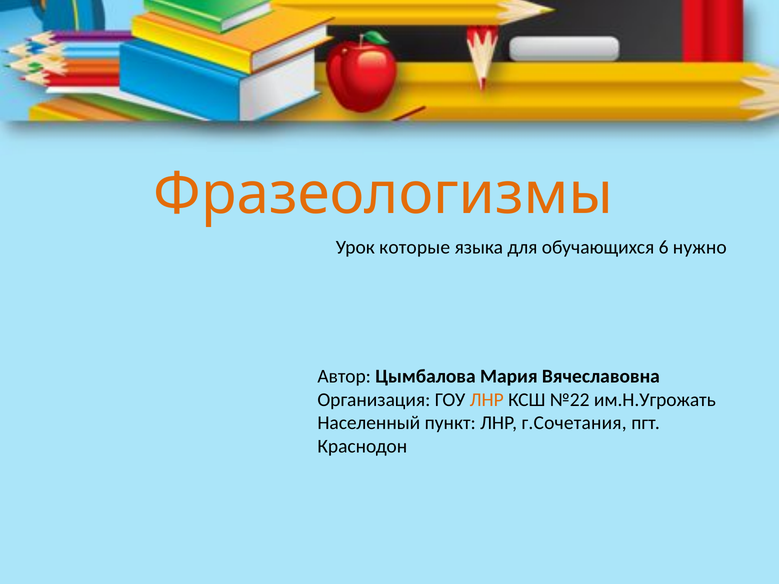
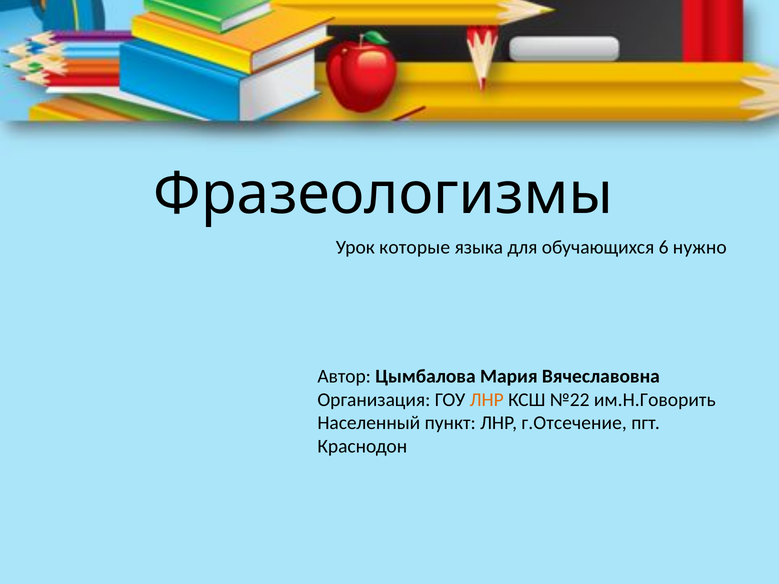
Фразеологизмы colour: orange -> black
им.Н.Угрожать: им.Н.Угрожать -> им.Н.Говорить
г.Сочетания: г.Сочетания -> г.Отсечение
